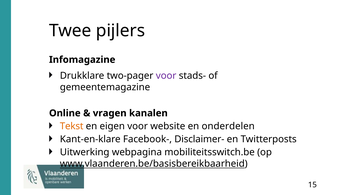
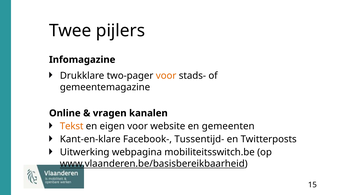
voor at (166, 75) colour: purple -> orange
onderdelen: onderdelen -> gemeenten
Disclaimer-: Disclaimer- -> Tussentijd-
